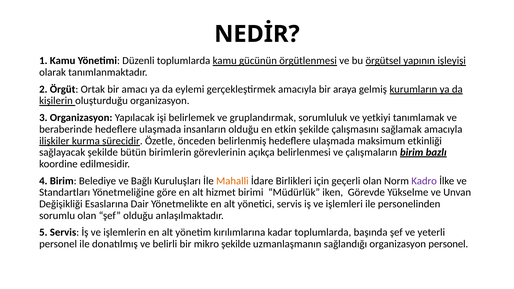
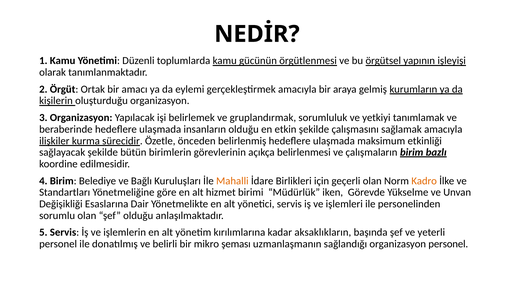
Kadro colour: purple -> orange
kadar toplumlarda: toplumlarda -> aksaklıkların
mikro şekilde: şekilde -> şeması
